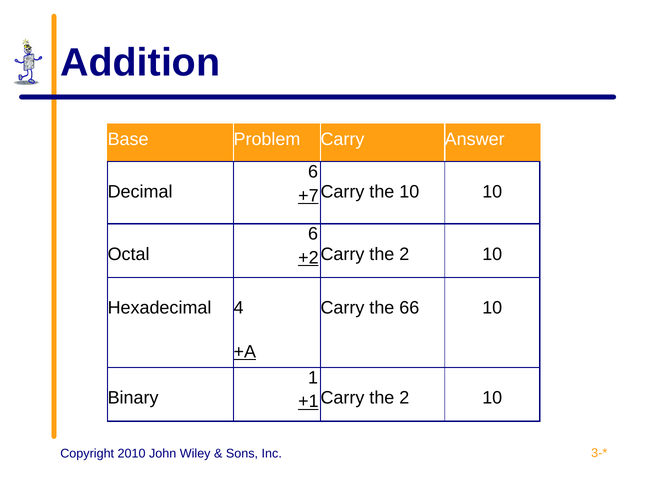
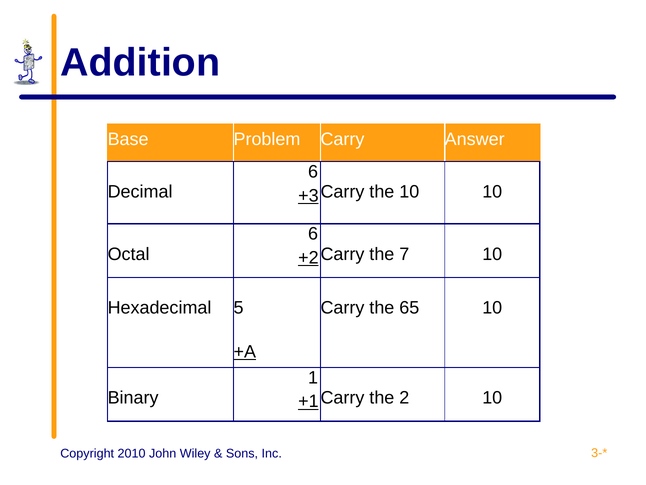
+7: +7 -> +3
+2 Carry the 2: 2 -> 7
4: 4 -> 5
66: 66 -> 65
